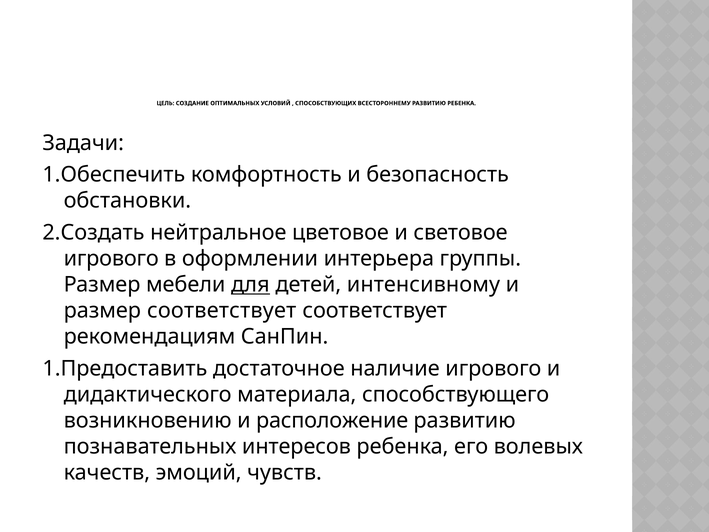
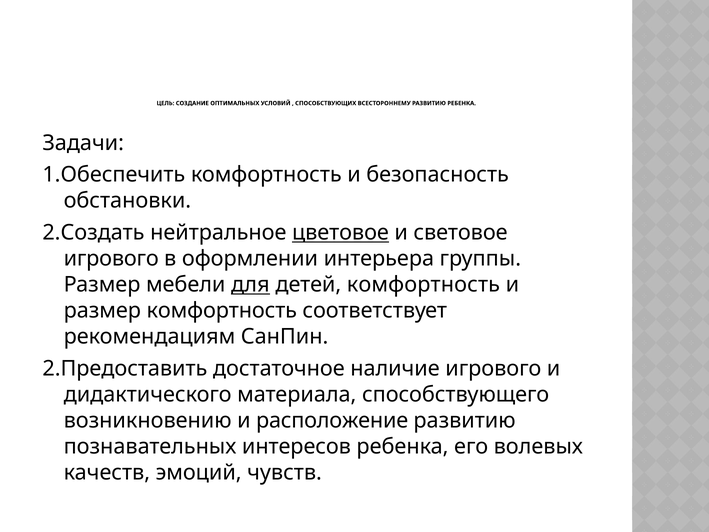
цветовое underline: none -> present
детей интенсивному: интенсивному -> комфортность
размер соответствует: соответствует -> комфортность
1.Предоставить: 1.Предоставить -> 2.Предоставить
